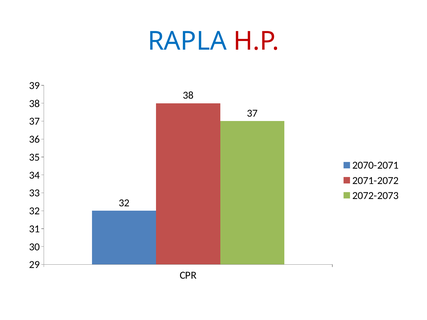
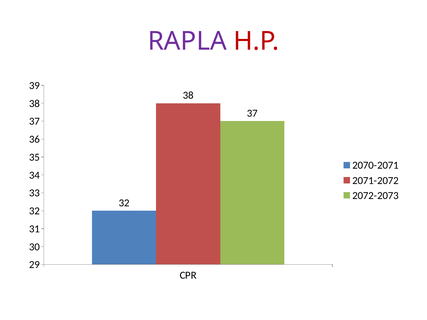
RAPLA colour: blue -> purple
